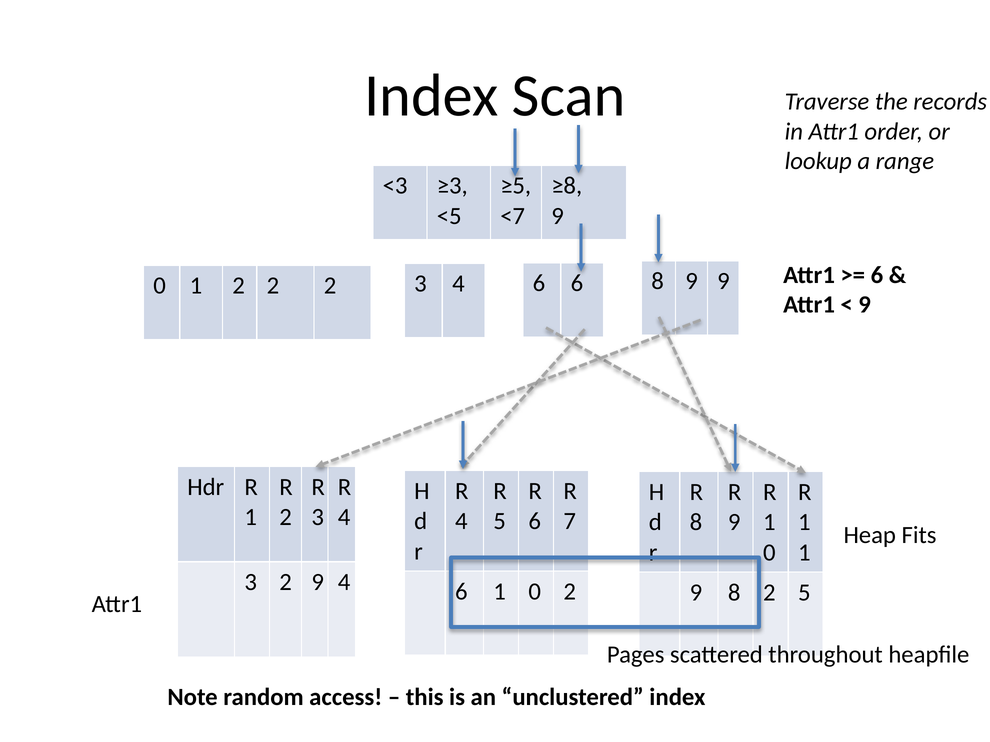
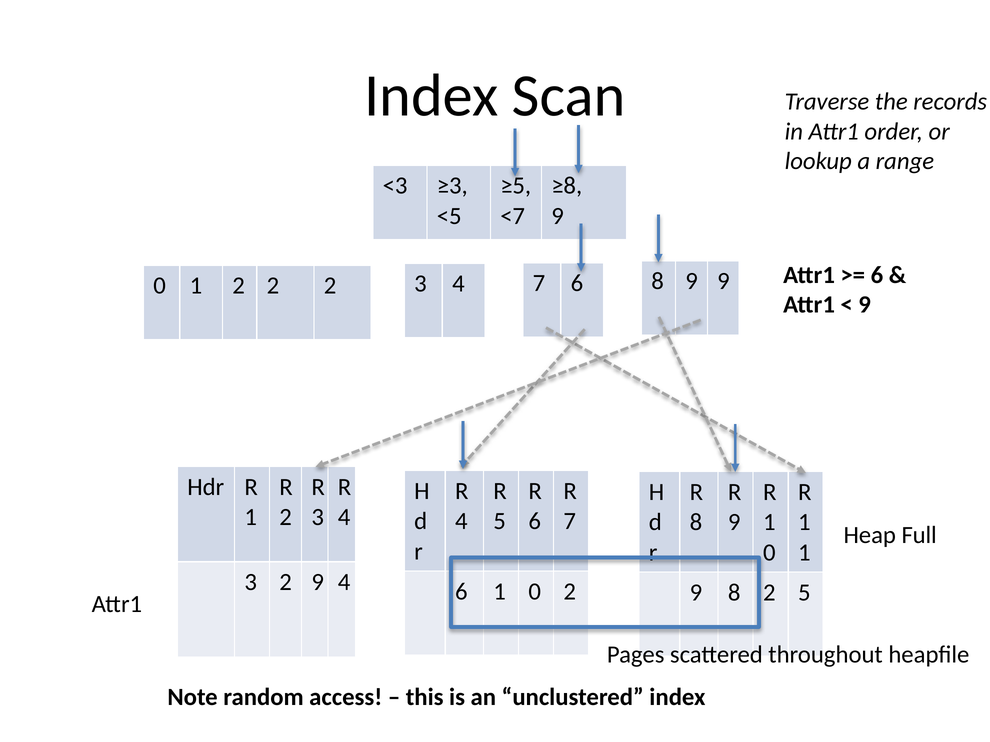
4 6: 6 -> 7
Fits: Fits -> Full
